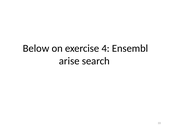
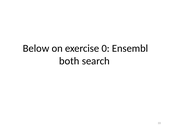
4: 4 -> 0
arise: arise -> both
